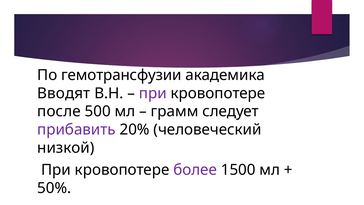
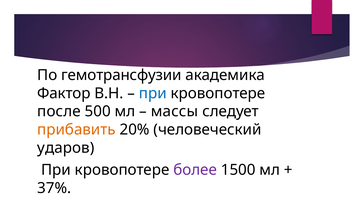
Вводят: Вводят -> Фактор
при at (153, 93) colour: purple -> blue
грамм: грамм -> массы
прибавить colour: purple -> orange
низкой: низкой -> ударов
50%: 50% -> 37%
